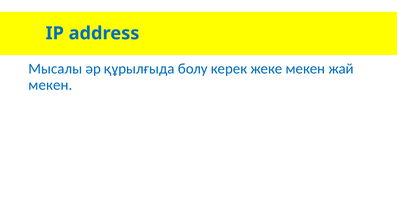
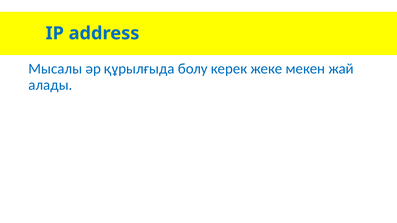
мекен at (50, 85): мекен -> алады
